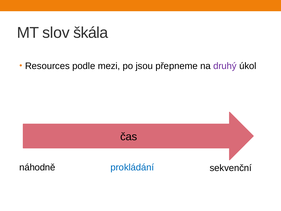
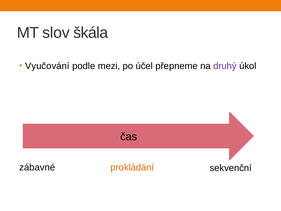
Resources: Resources -> Vyučování
jsou: jsou -> účel
náhodně: náhodně -> zábavné
prokládání colour: blue -> orange
